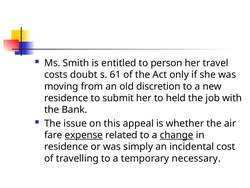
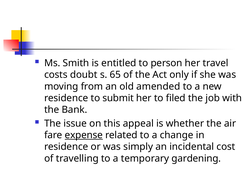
61: 61 -> 65
discretion: discretion -> amended
held: held -> filed
change underline: present -> none
necessary: necessary -> gardening
